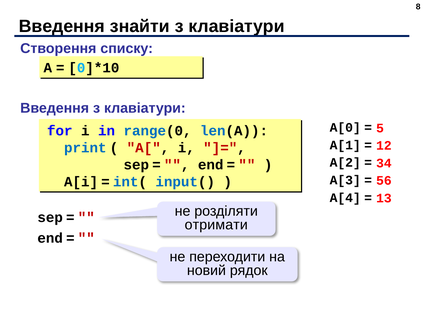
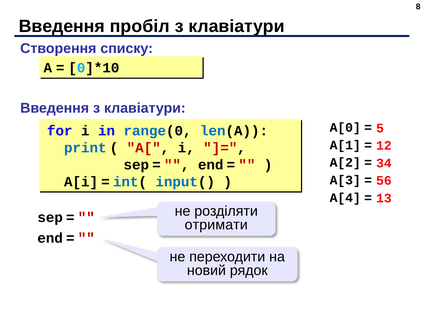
знайти: знайти -> пробіл
